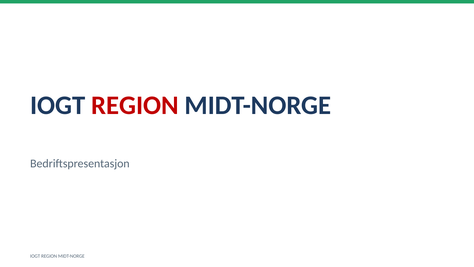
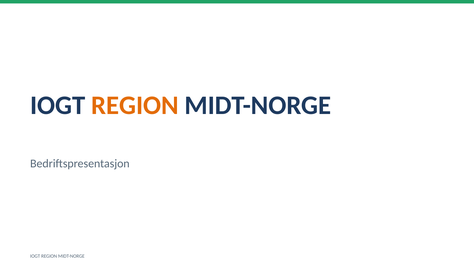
REGION at (135, 105) colour: red -> orange
